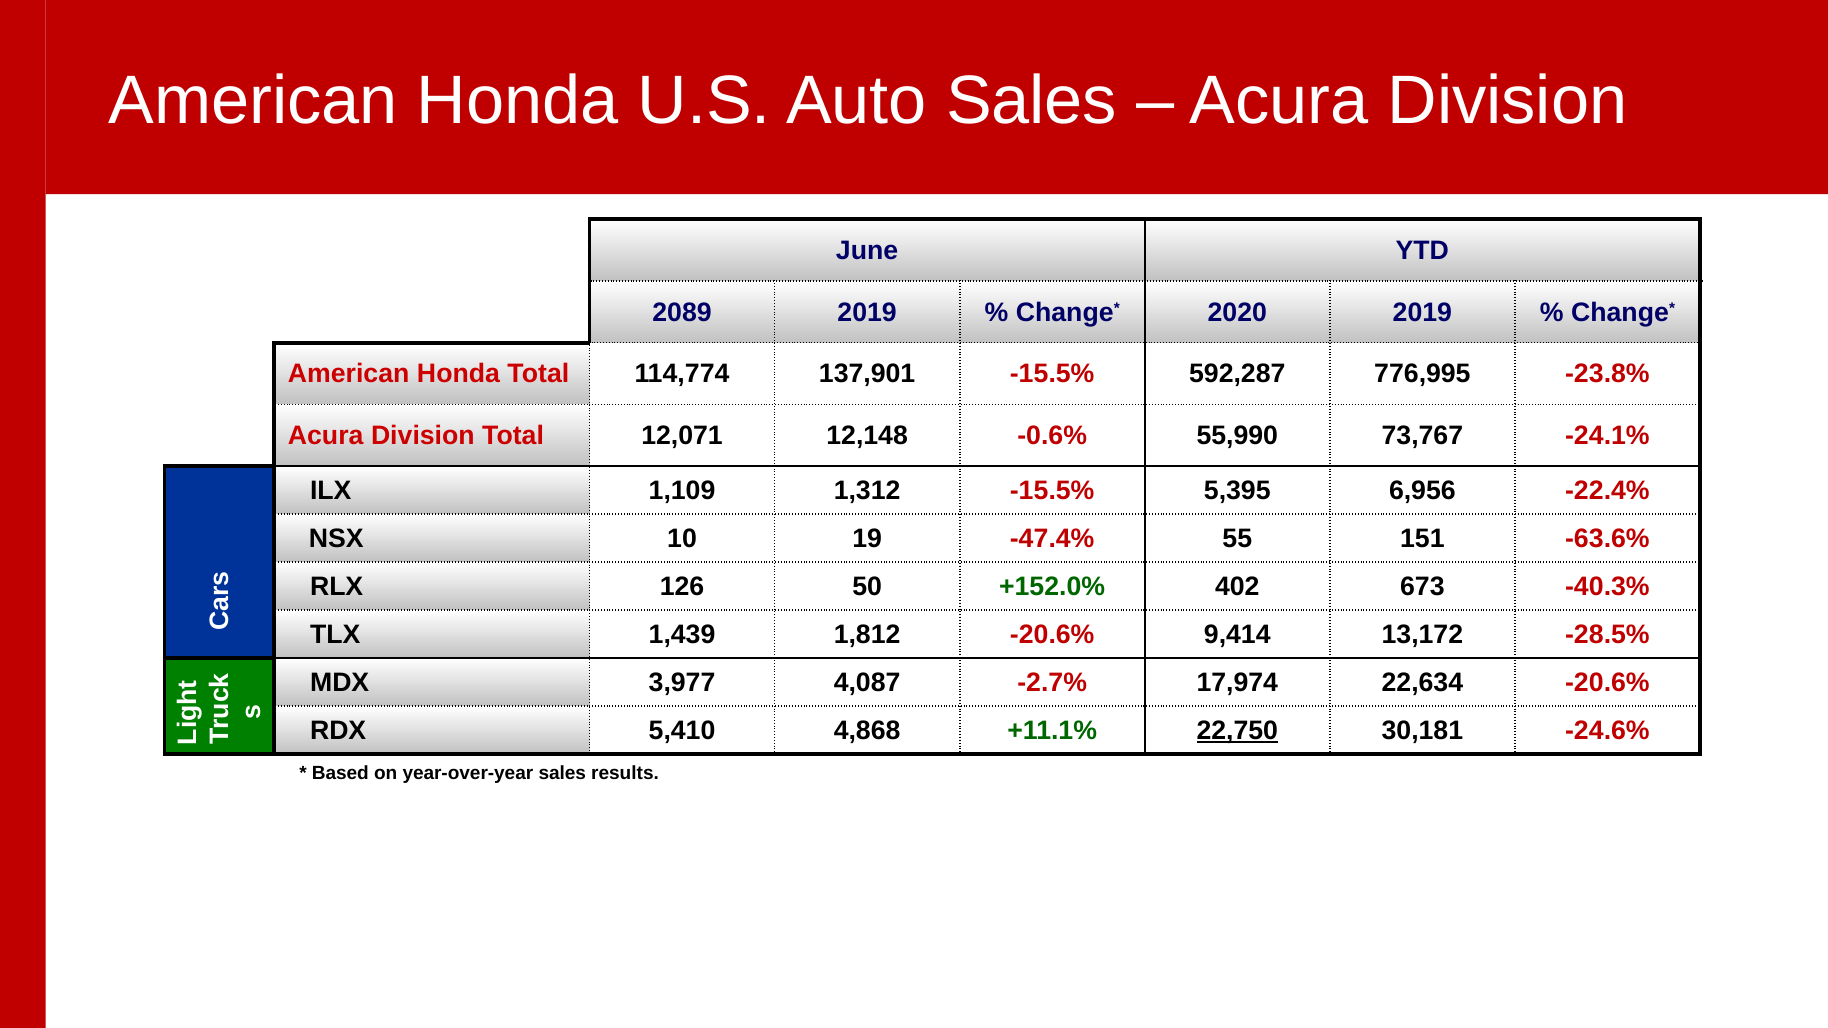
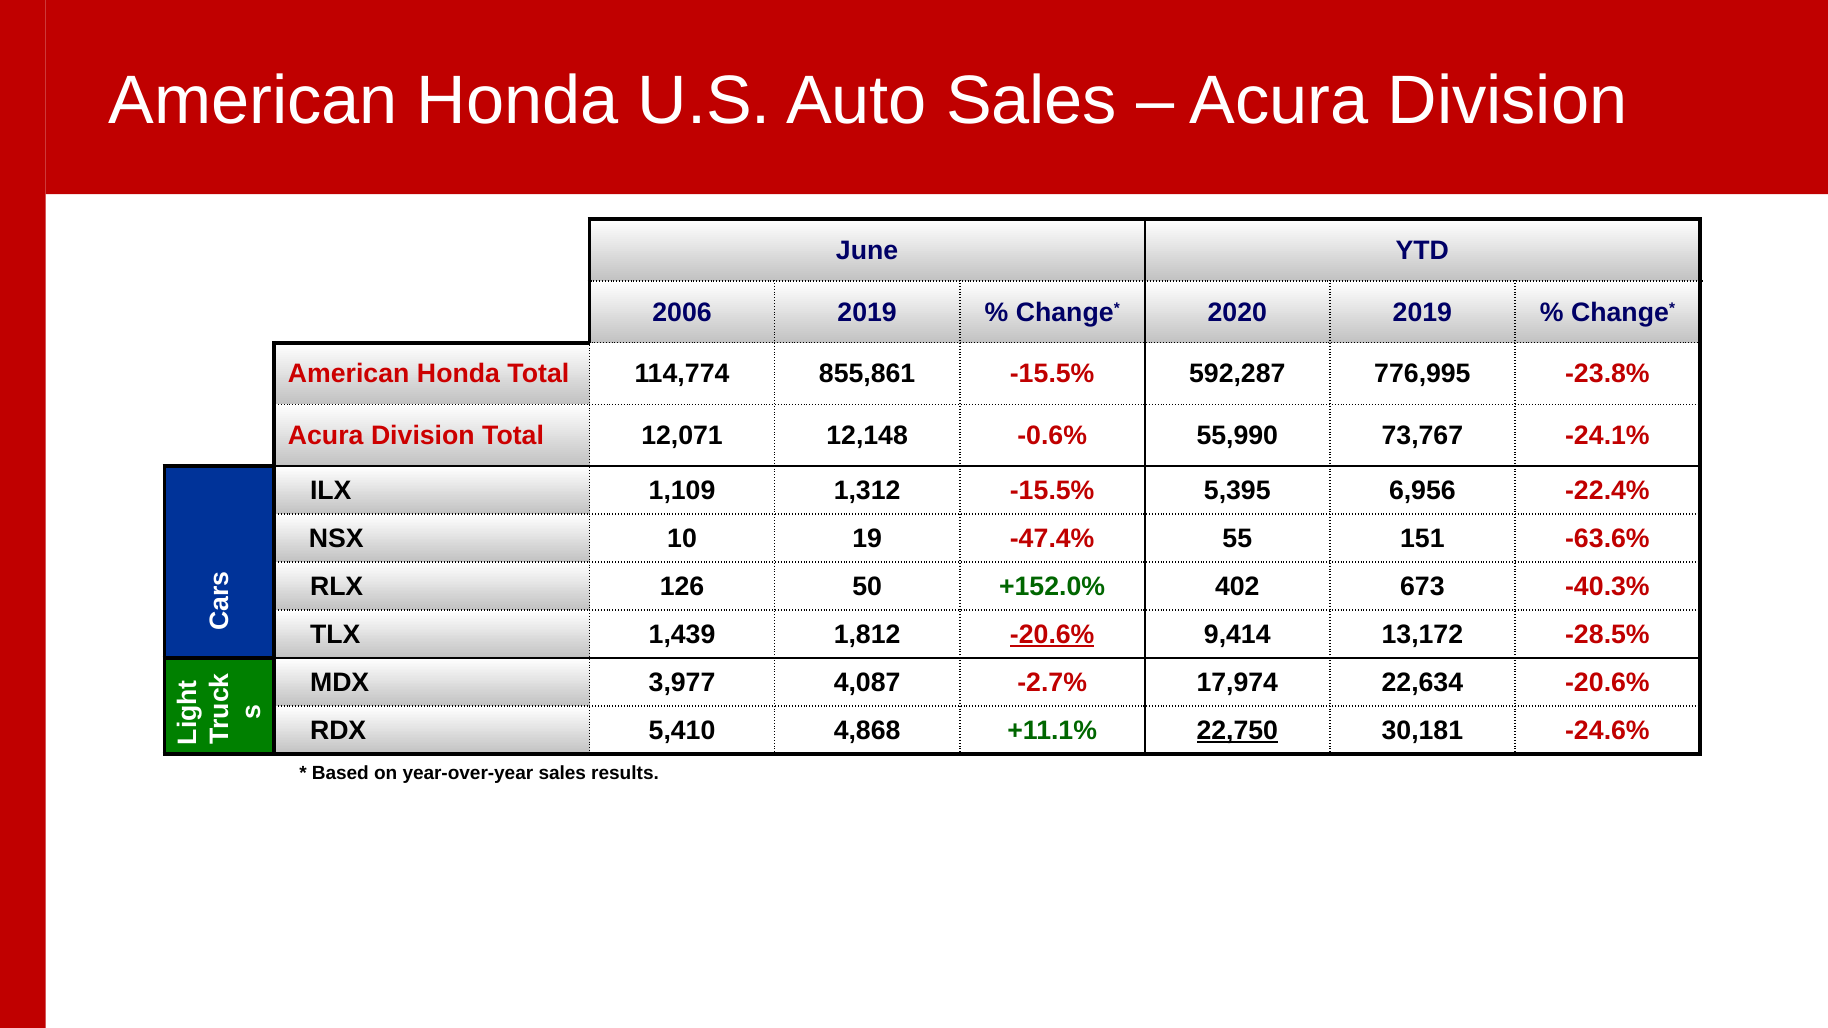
2089: 2089 -> 2006
137,901: 137,901 -> 855,861
-20.6% at (1052, 635) underline: none -> present
